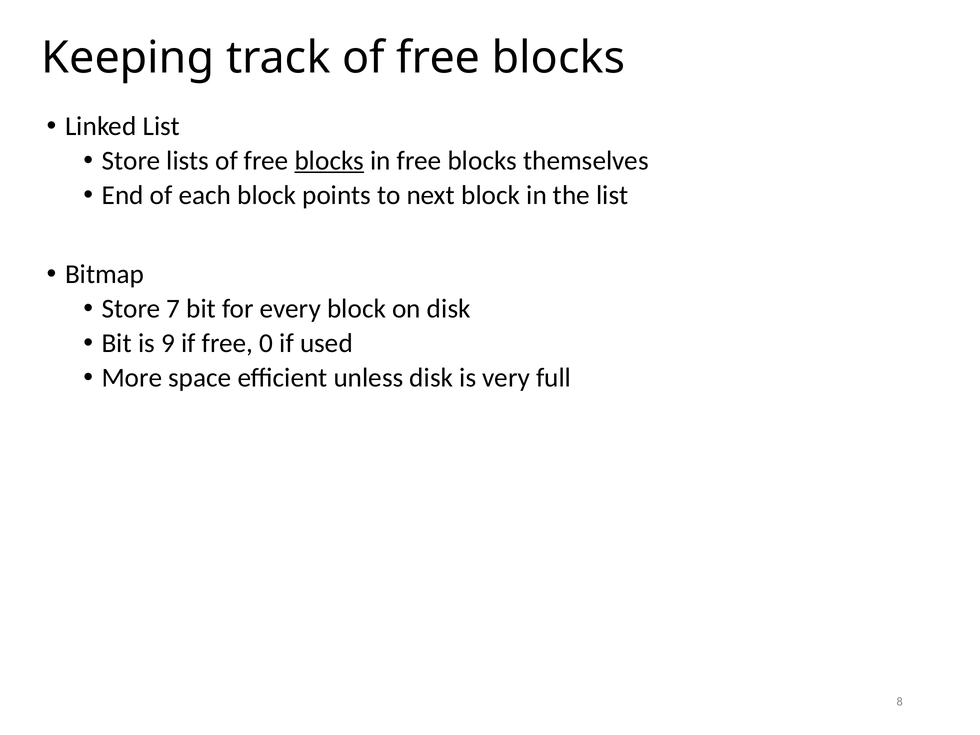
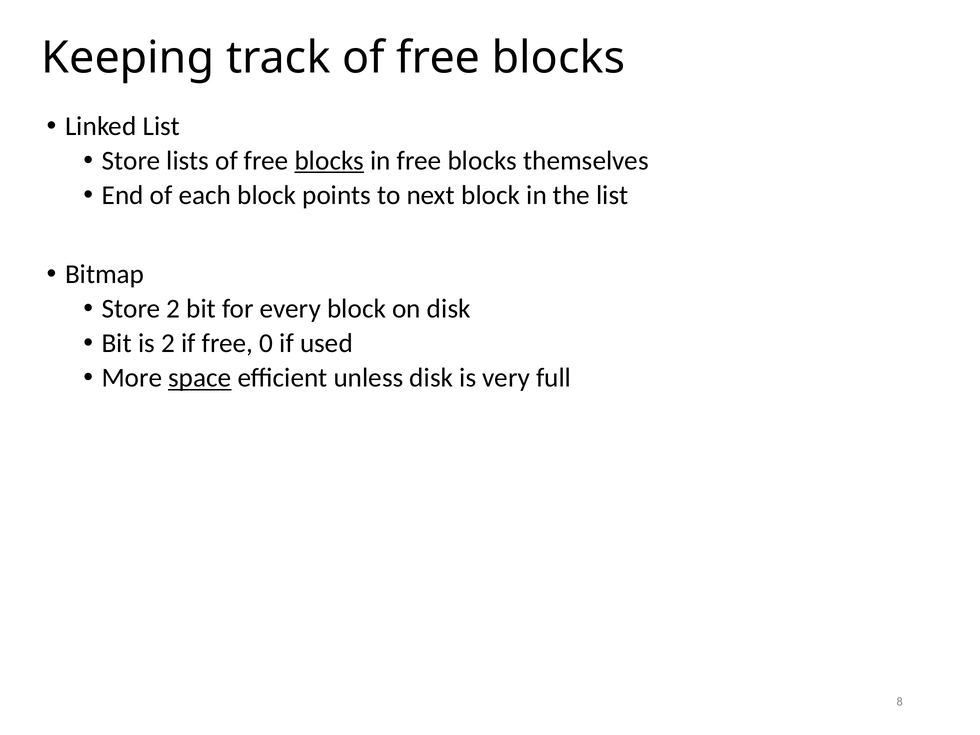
Store 7: 7 -> 2
is 9: 9 -> 2
space underline: none -> present
